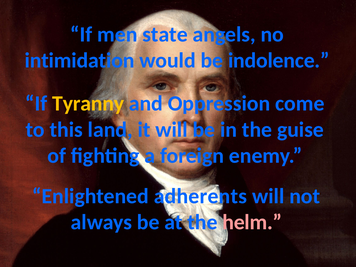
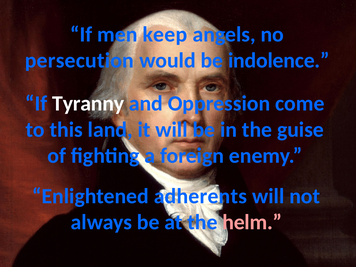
state: state -> keep
intimidation: intimidation -> persecution
Tyranny colour: yellow -> white
